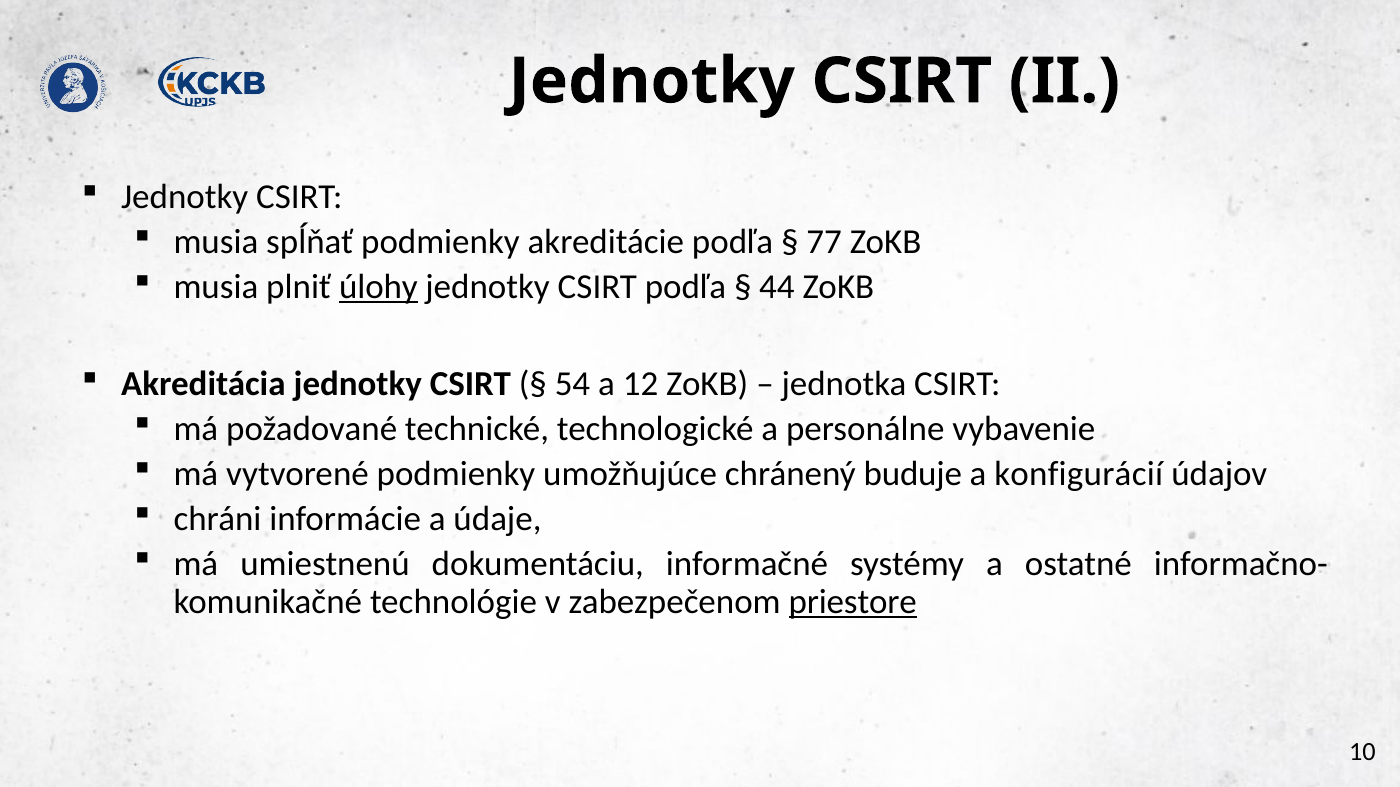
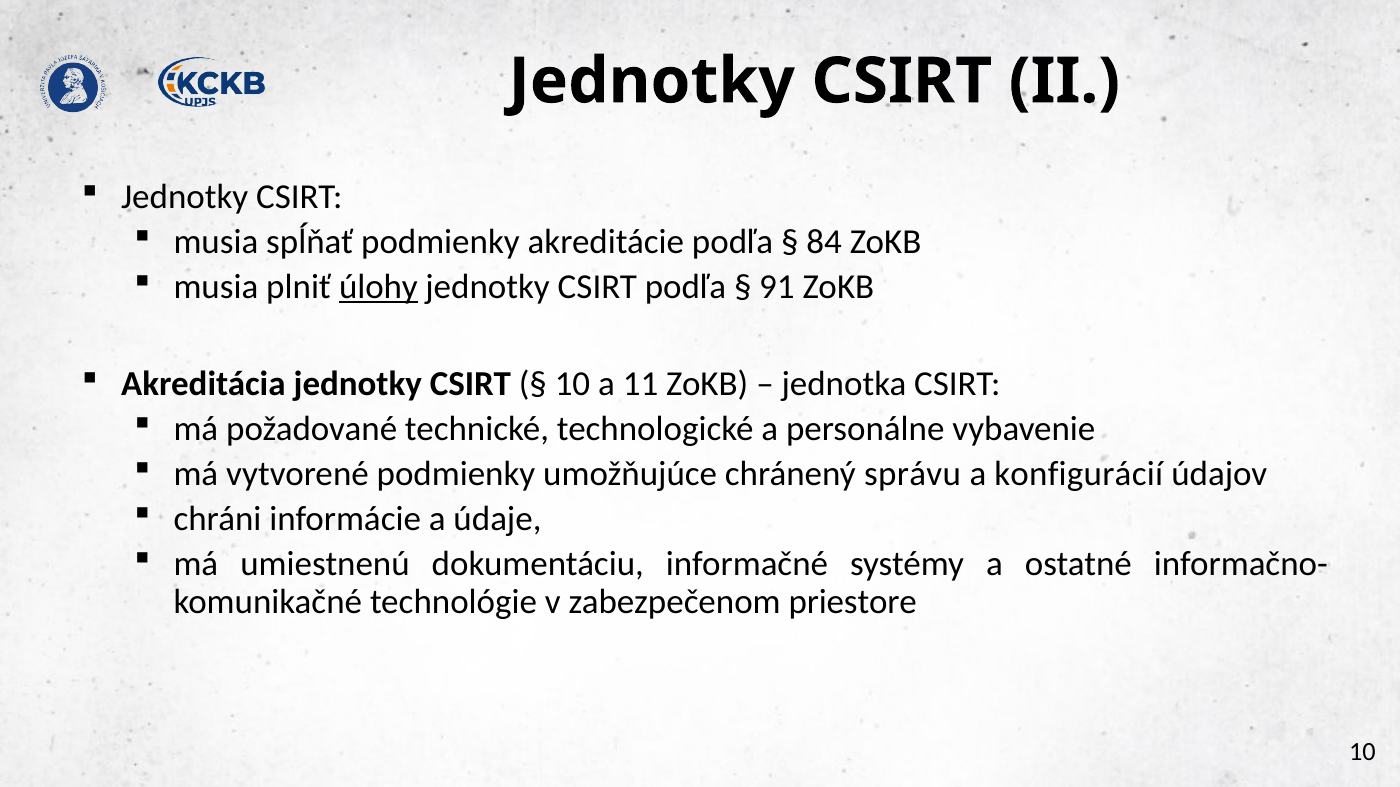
77: 77 -> 84
44: 44 -> 91
54 at (573, 384): 54 -> 10
12: 12 -> 11
buduje: buduje -> správu
priestore underline: present -> none
